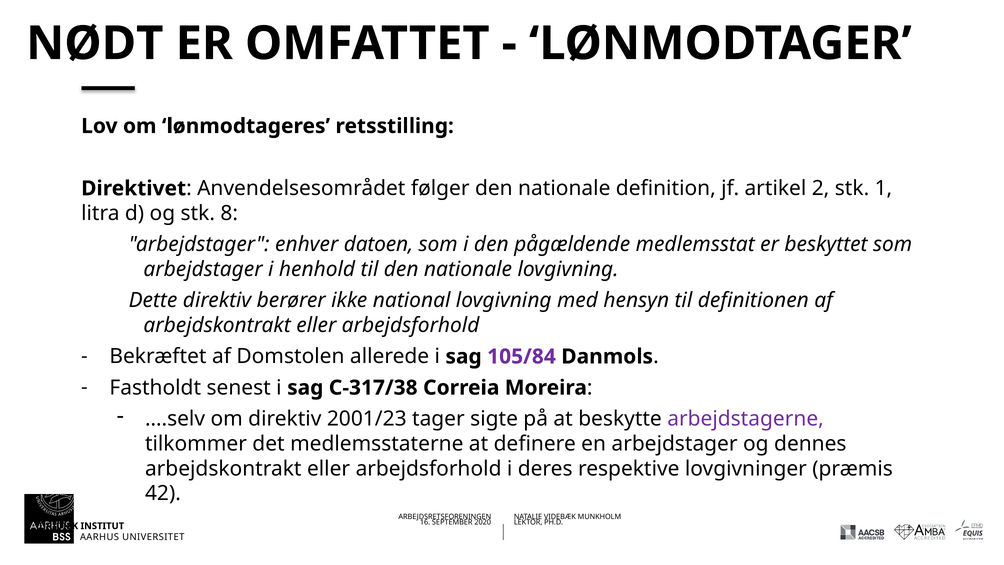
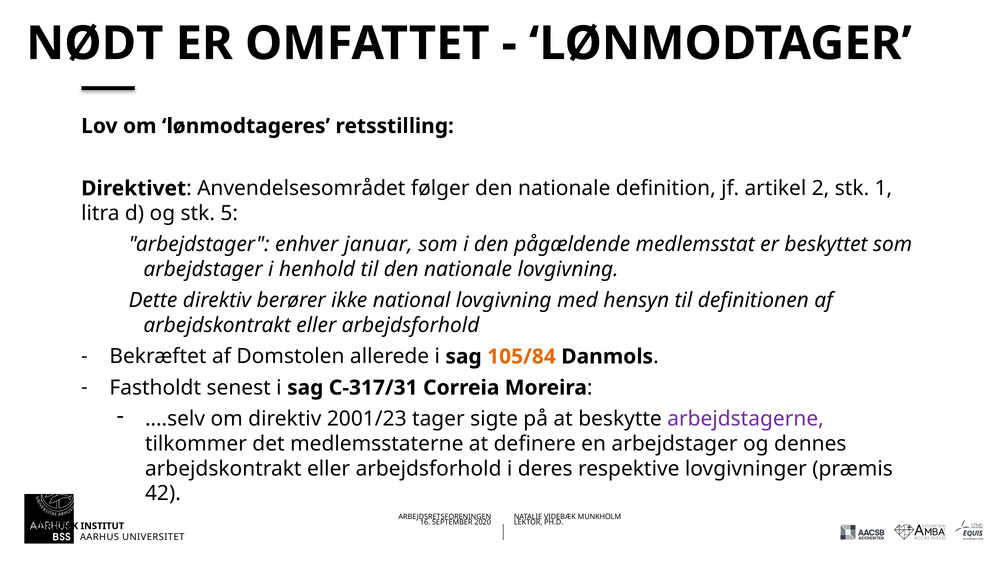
8: 8 -> 5
datoen: datoen -> januar
105/84 colour: purple -> orange
C-317/38: C-317/38 -> C-317/31
